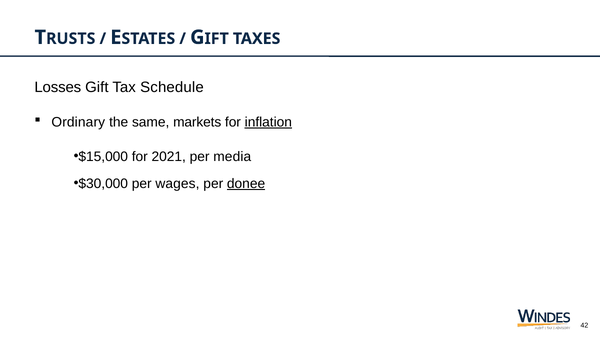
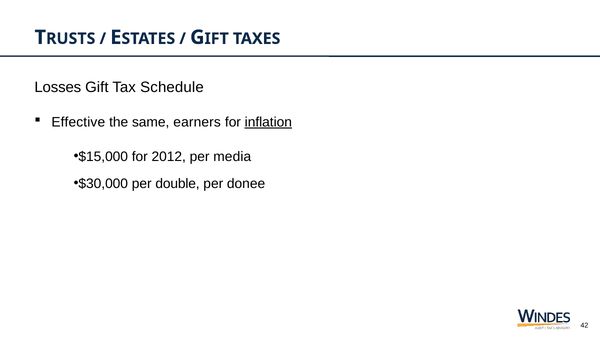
Ordinary: Ordinary -> Effective
markets: markets -> earners
2021: 2021 -> 2012
wages: wages -> double
donee underline: present -> none
